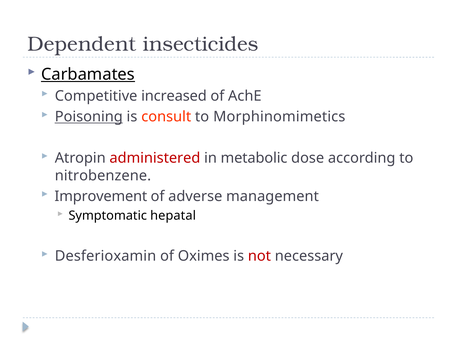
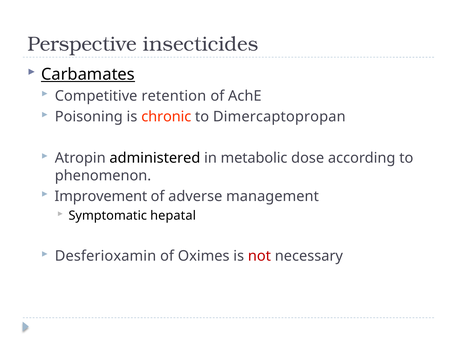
Dependent: Dependent -> Perspective
increased: increased -> retention
Poisoning underline: present -> none
consult: consult -> chronic
Morphinomimetics: Morphinomimetics -> Dimercaptopropan
administered colour: red -> black
nitrobenzene: nitrobenzene -> phenomenon
